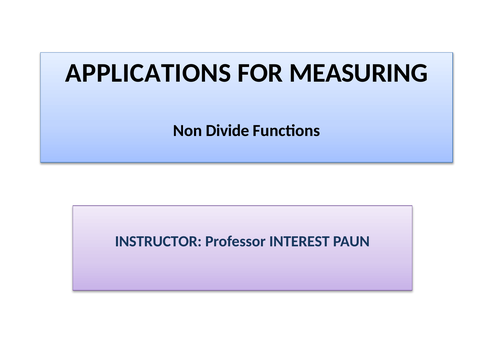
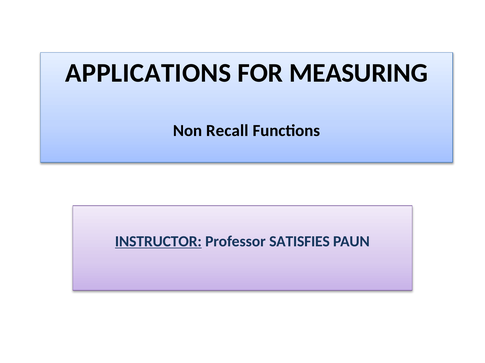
Divide: Divide -> Recall
INSTRUCTOR underline: none -> present
INTEREST: INTEREST -> SATISFIES
